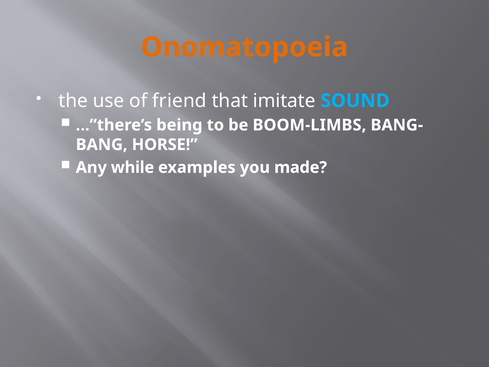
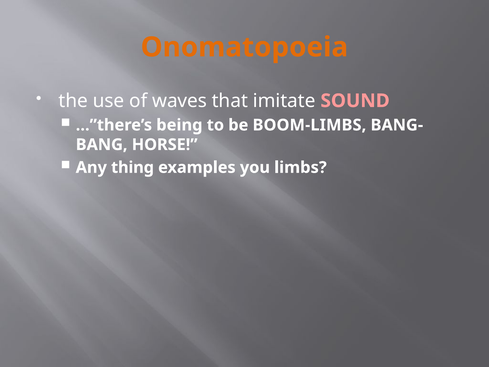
friend: friend -> waves
SOUND colour: light blue -> pink
while: while -> thing
made: made -> limbs
